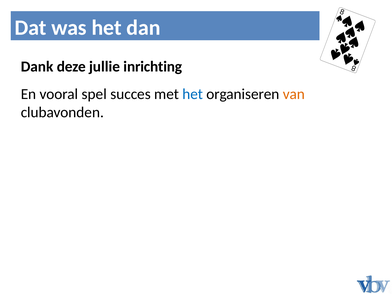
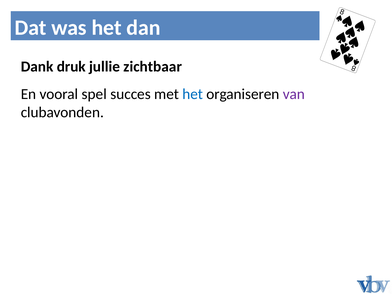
deze: deze -> druk
inrichting: inrichting -> zichtbaar
van colour: orange -> purple
